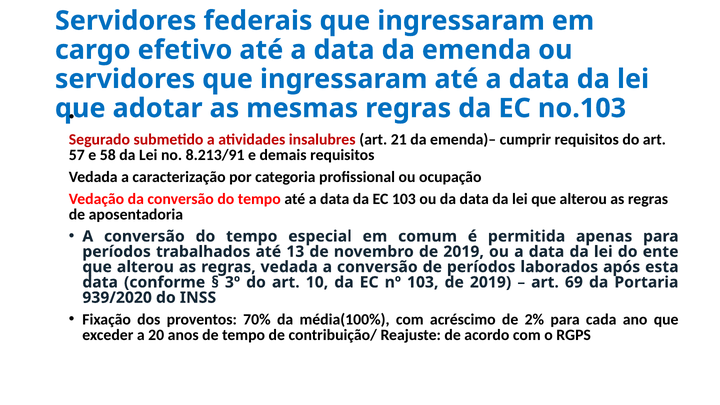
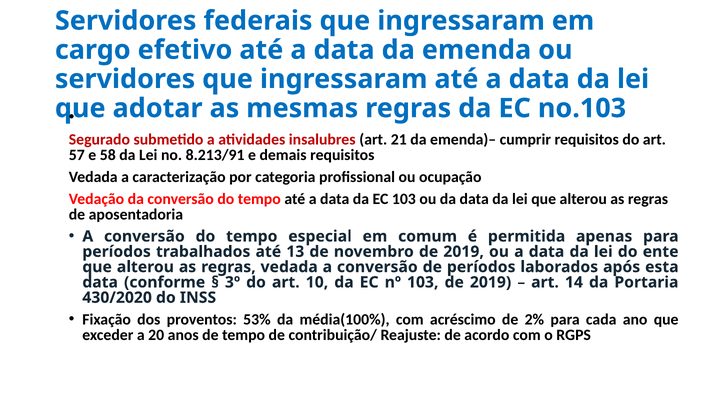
69: 69 -> 14
939/2020: 939/2020 -> 430/2020
70%: 70% -> 53%
